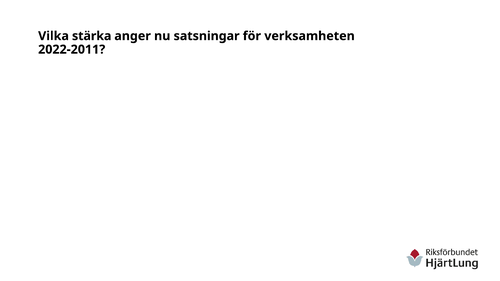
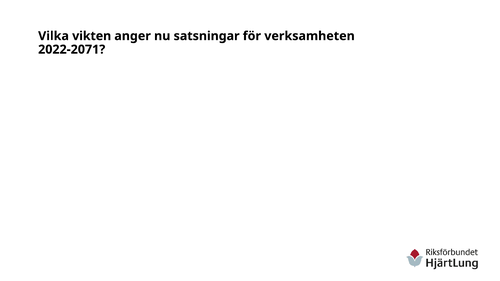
stärka: stärka -> vikten
2022-2011: 2022-2011 -> 2022-2071
